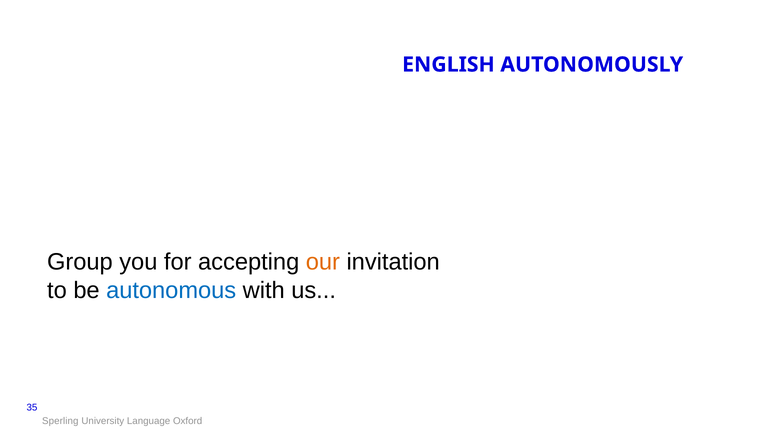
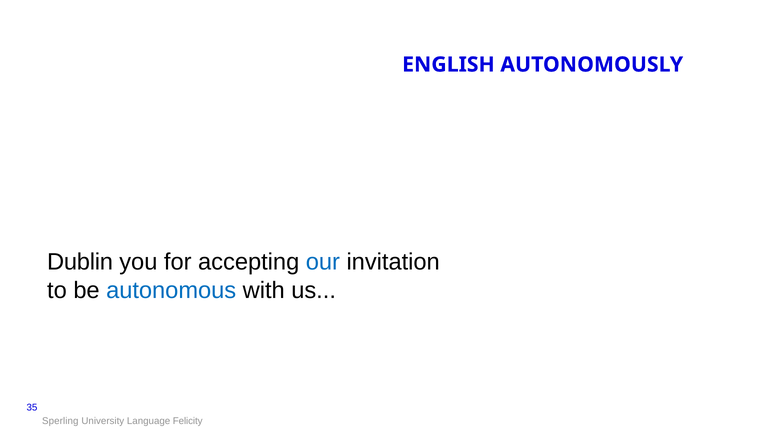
Group: Group -> Dublin
our colour: orange -> blue
Oxford: Oxford -> Felicity
